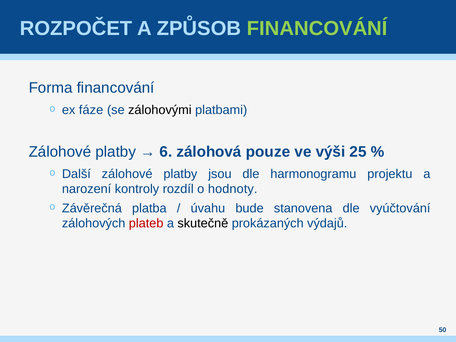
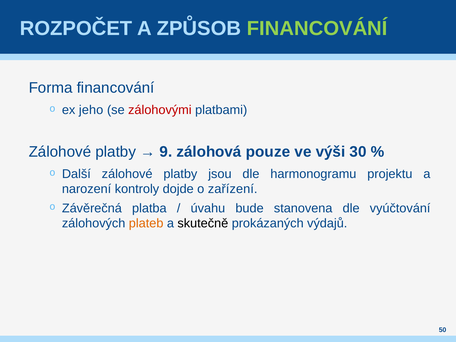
fáze: fáze -> jeho
zálohovými colour: black -> red
6: 6 -> 9
25: 25 -> 30
rozdíl: rozdíl -> dojde
hodnoty: hodnoty -> zařízení
plateb colour: red -> orange
